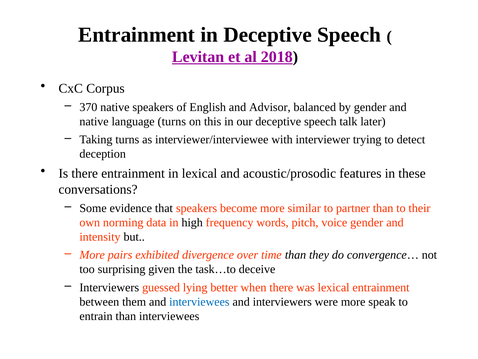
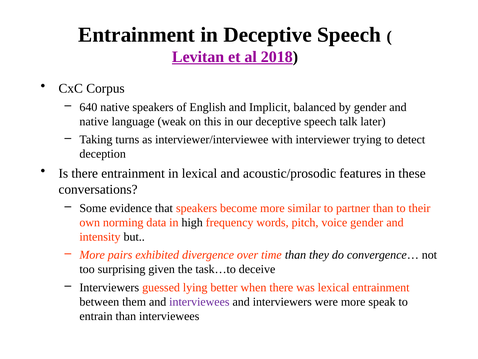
370: 370 -> 640
Advisor: Advisor -> Implicit
language turns: turns -> weak
interviewees at (199, 301) colour: blue -> purple
